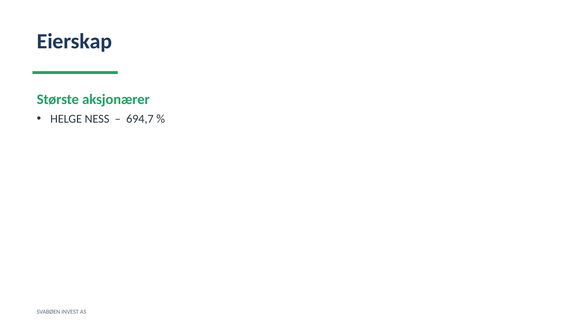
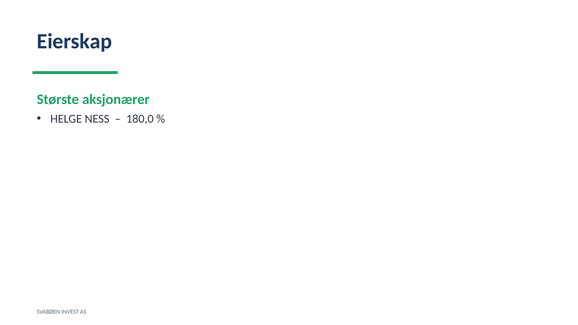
694,7: 694,7 -> 180,0
